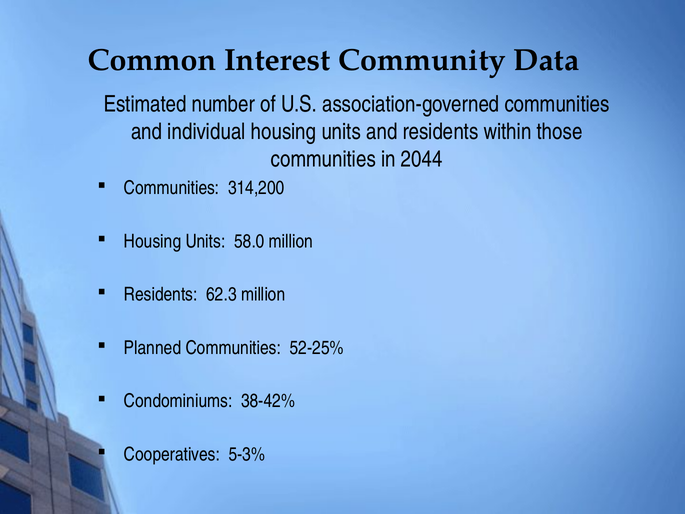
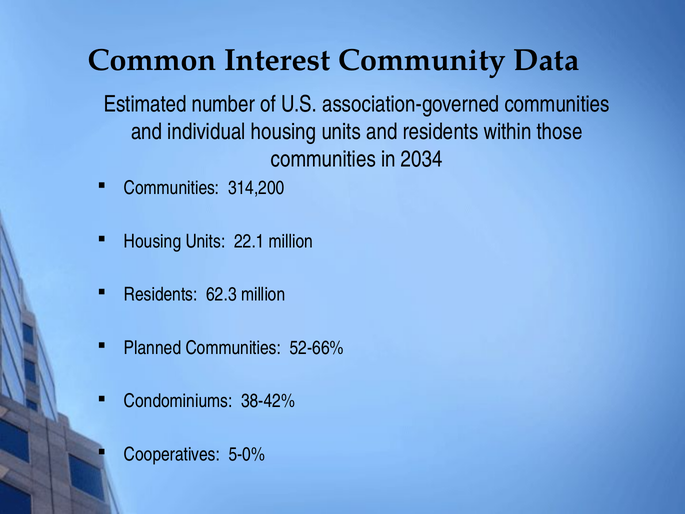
2044: 2044 -> 2034
58.0: 58.0 -> 22.1
52-25%: 52-25% -> 52-66%
5-3%: 5-3% -> 5-0%
